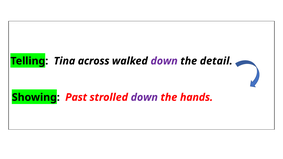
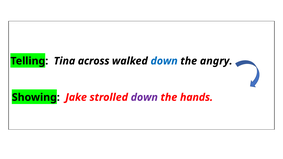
down at (164, 61) colour: purple -> blue
detail: detail -> angry
Past: Past -> Jake
